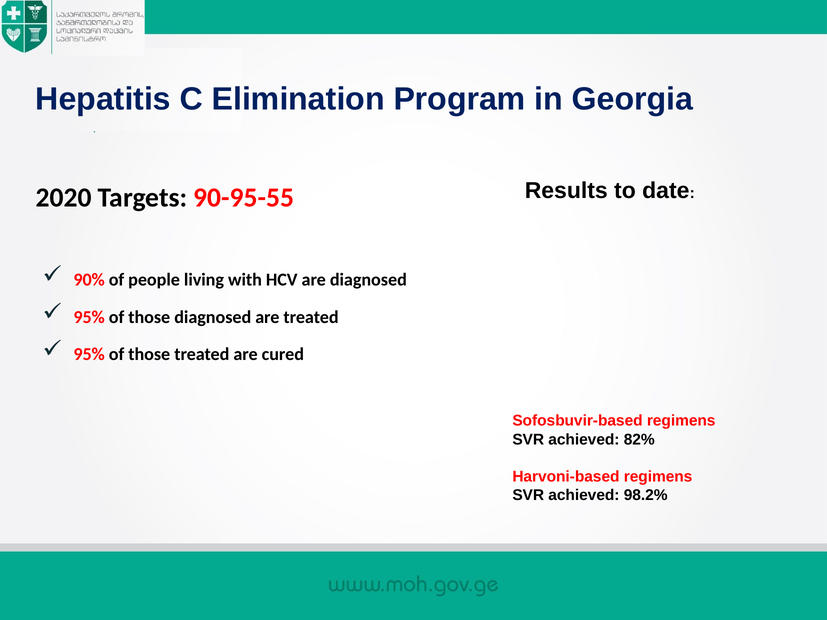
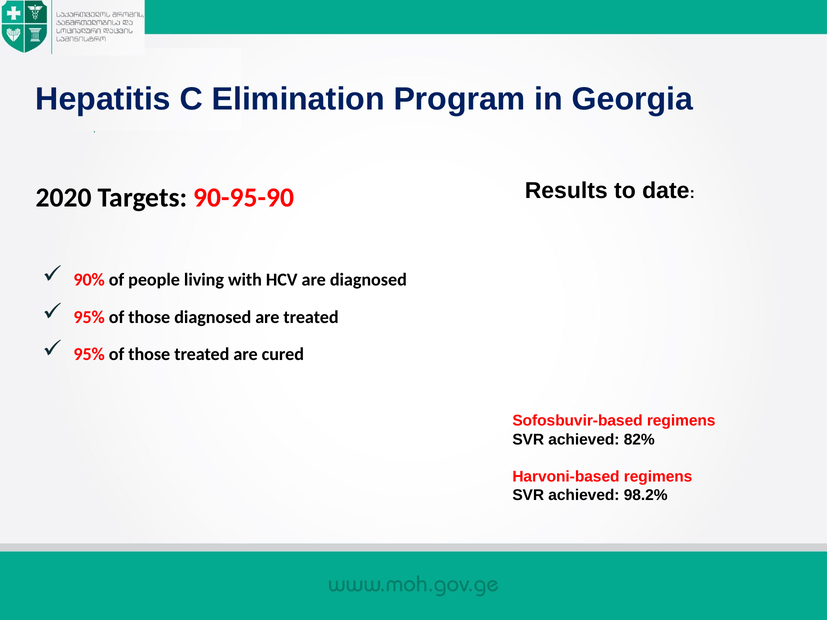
90-95-55: 90-95-55 -> 90-95-90
